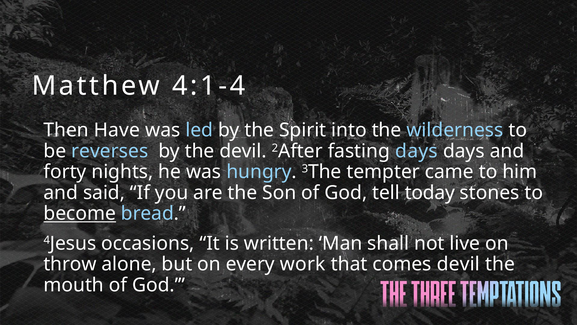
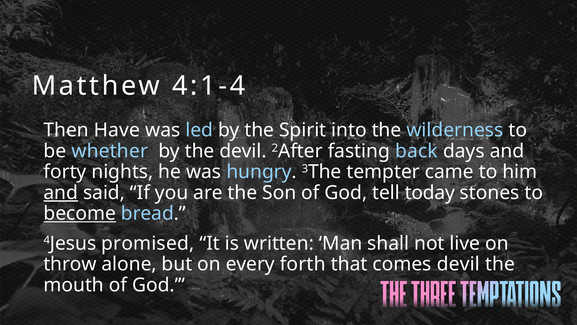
reverses: reverses -> whether
fasting days: days -> back
and at (61, 192) underline: none -> present
occasions: occasions -> promised
work: work -> forth
